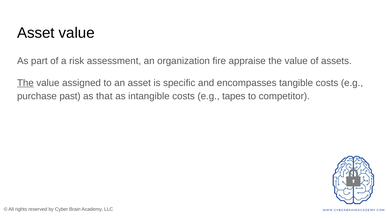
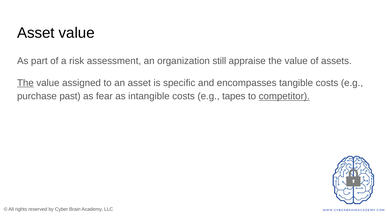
fire: fire -> still
that: that -> fear
competitor underline: none -> present
